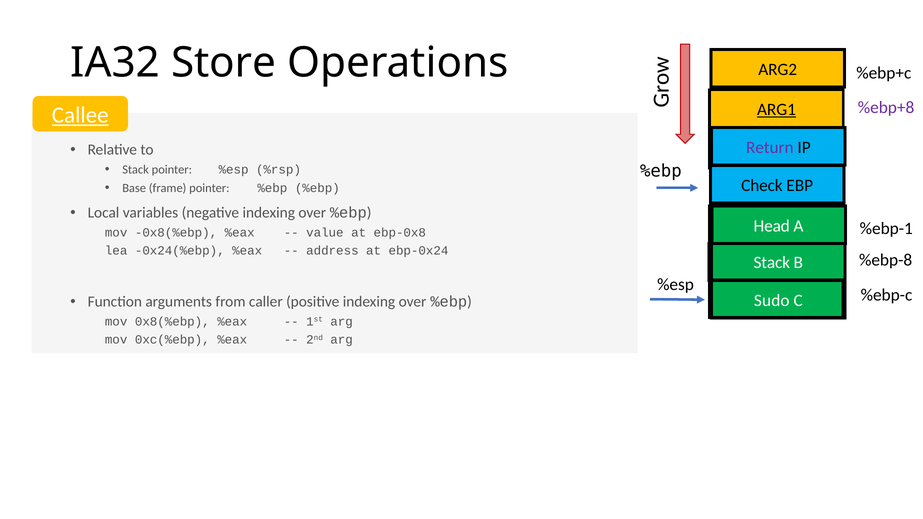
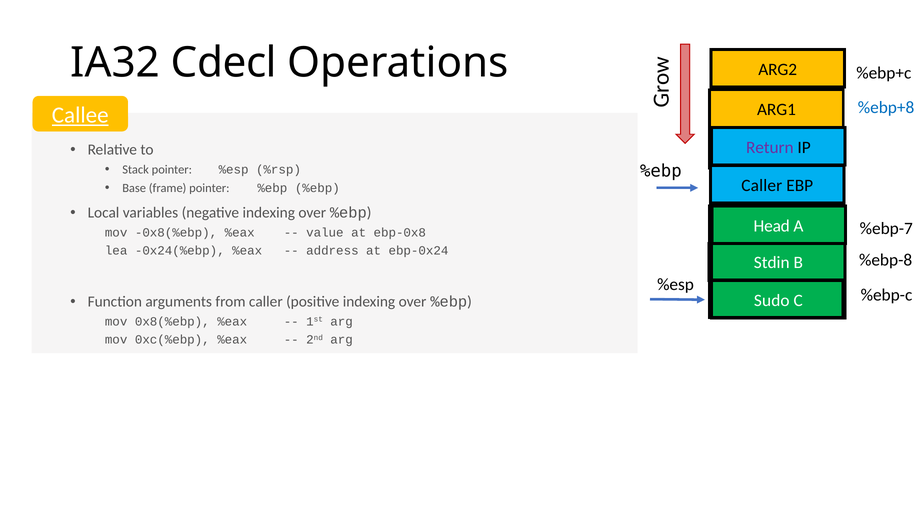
Store: Store -> Cdecl
%ebp+8 colour: purple -> blue
ARG1 underline: present -> none
Check at (762, 186): Check -> Caller
%ebp-1: %ebp-1 -> %ebp-7
Stack at (772, 262): Stack -> Stdin
